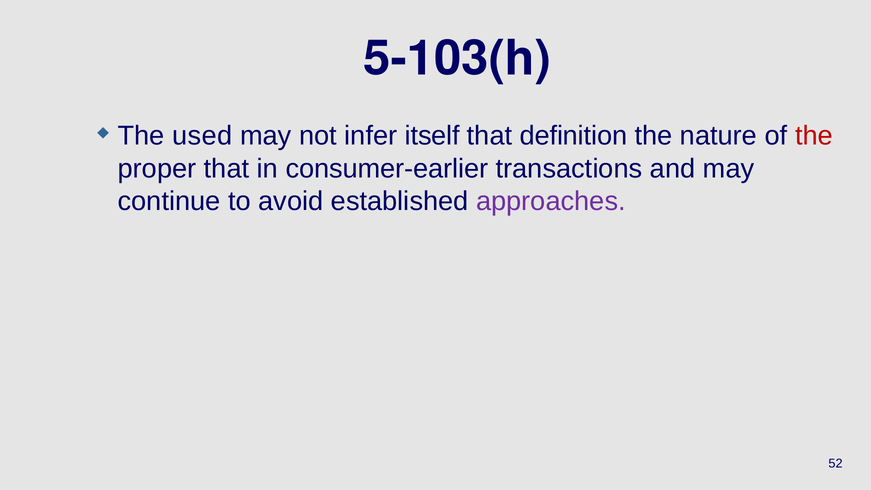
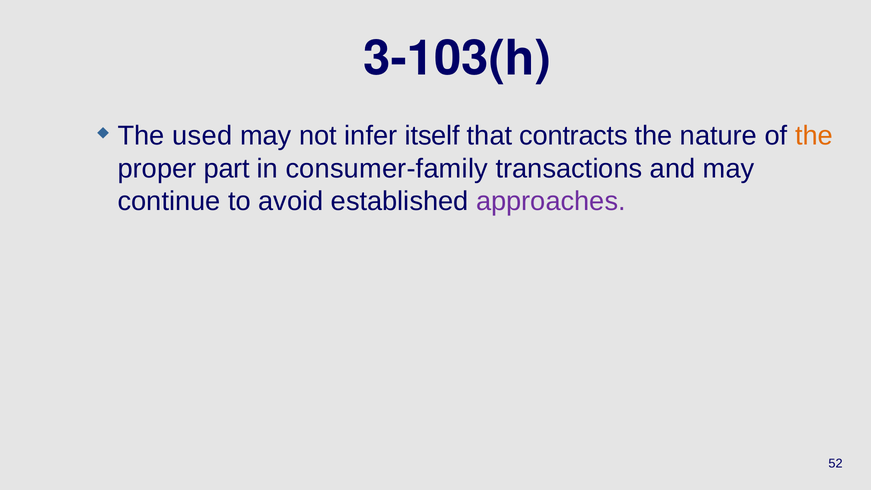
5-103(h: 5-103(h -> 3-103(h
definition: definition -> contracts
the at (814, 136) colour: red -> orange
proper that: that -> part
consumer-earlier: consumer-earlier -> consumer-family
